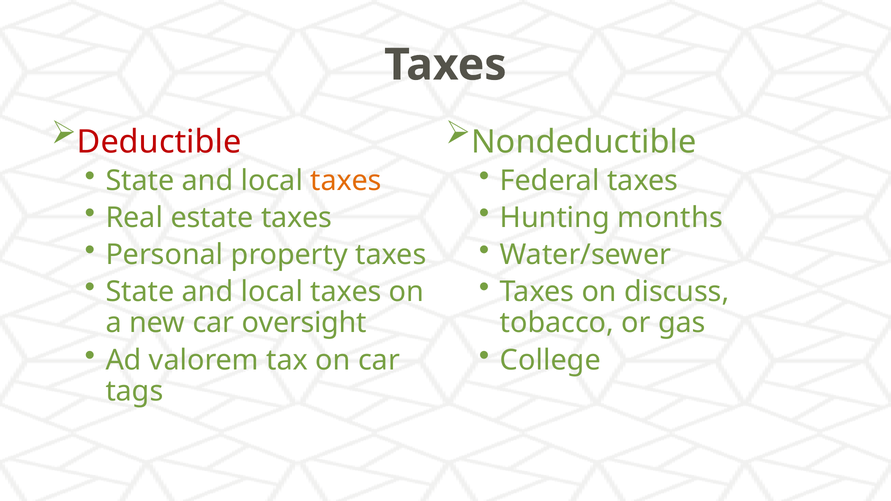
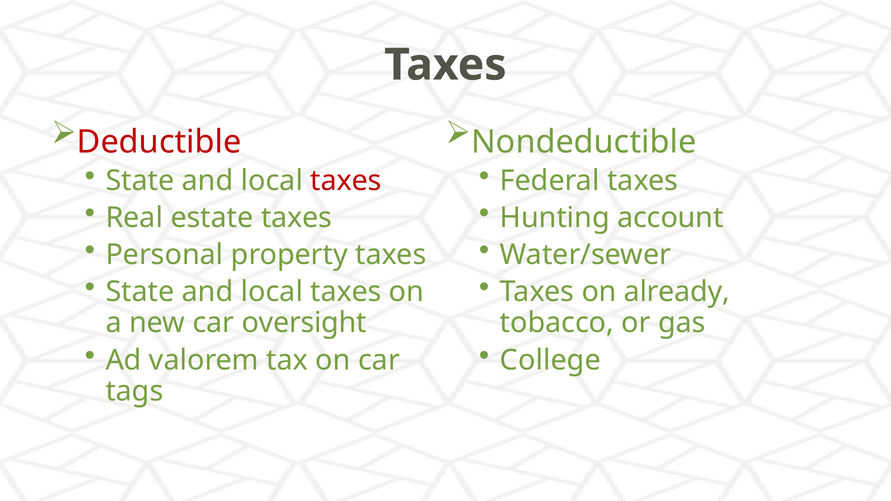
taxes at (346, 181) colour: orange -> red
months: months -> account
discuss: discuss -> already
